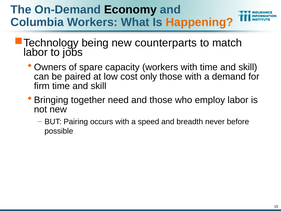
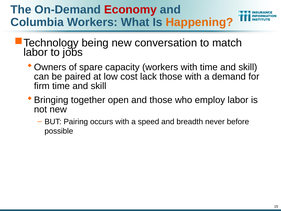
Economy colour: black -> red
counterparts: counterparts -> conversation
only: only -> lack
need: need -> open
